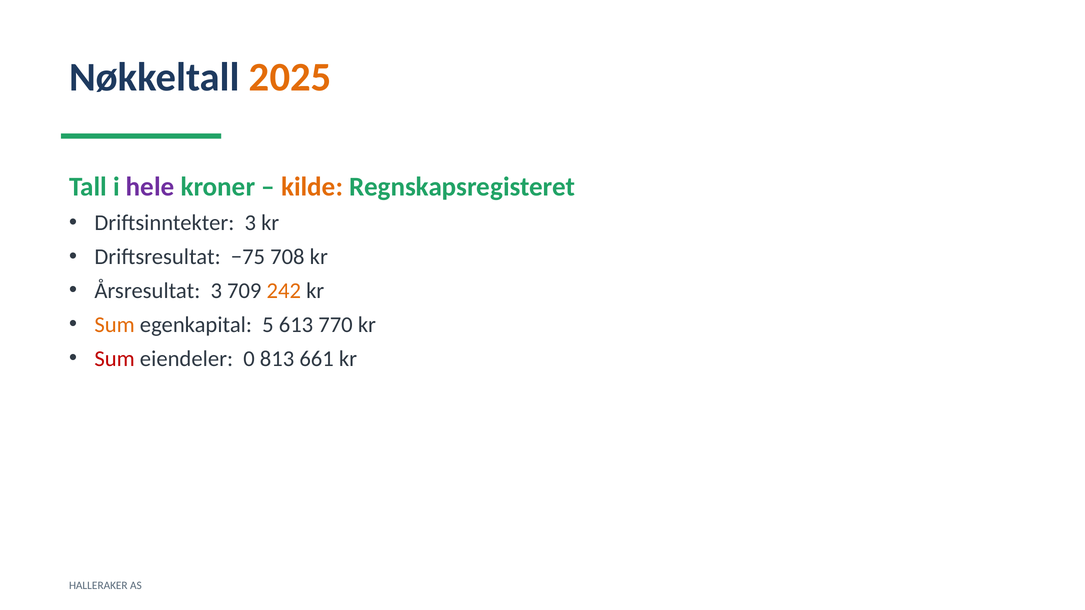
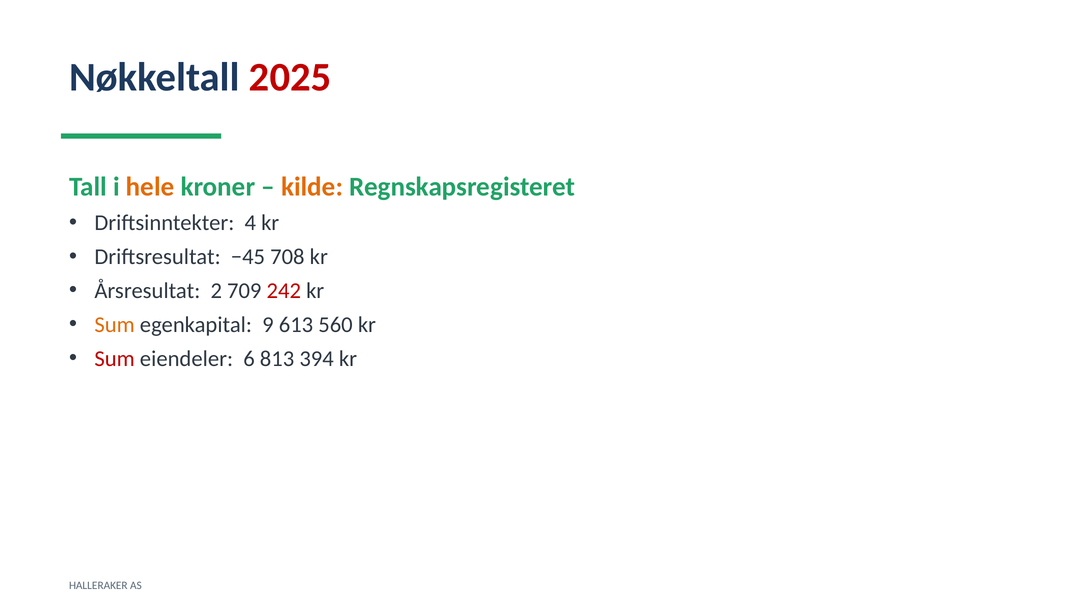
2025 colour: orange -> red
hele colour: purple -> orange
Driftsinntekter 3: 3 -> 4
−75: −75 -> −45
Årsresultat 3: 3 -> 2
242 colour: orange -> red
5: 5 -> 9
770: 770 -> 560
0: 0 -> 6
661: 661 -> 394
